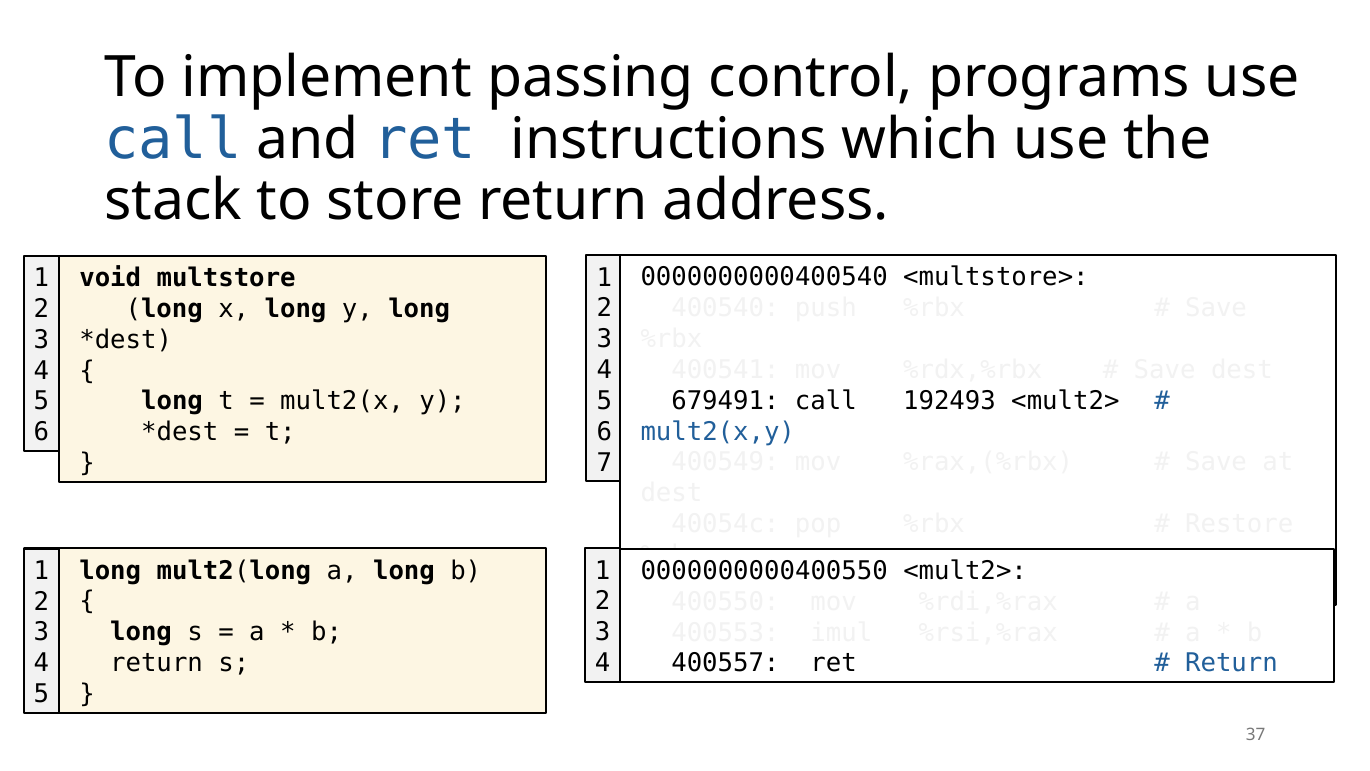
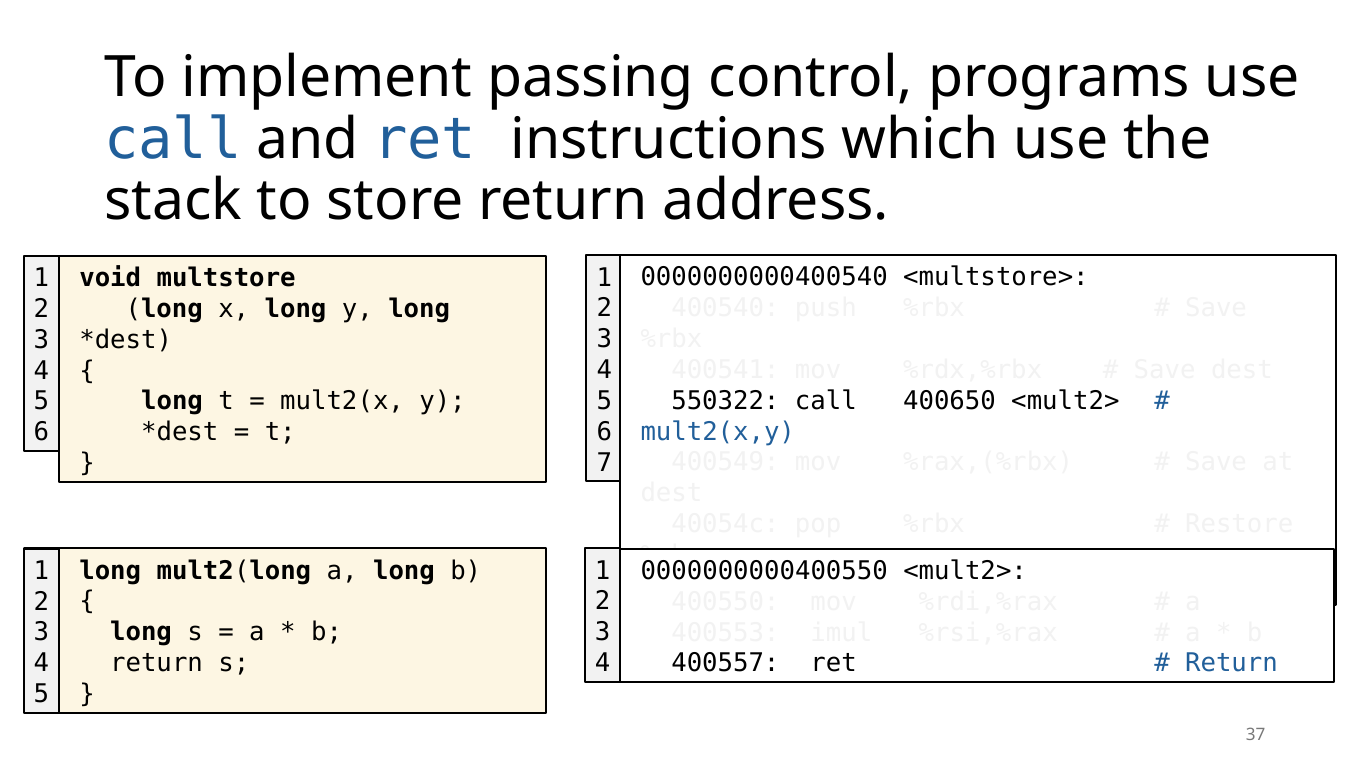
679491: 679491 -> 550322
192493: 192493 -> 400650
